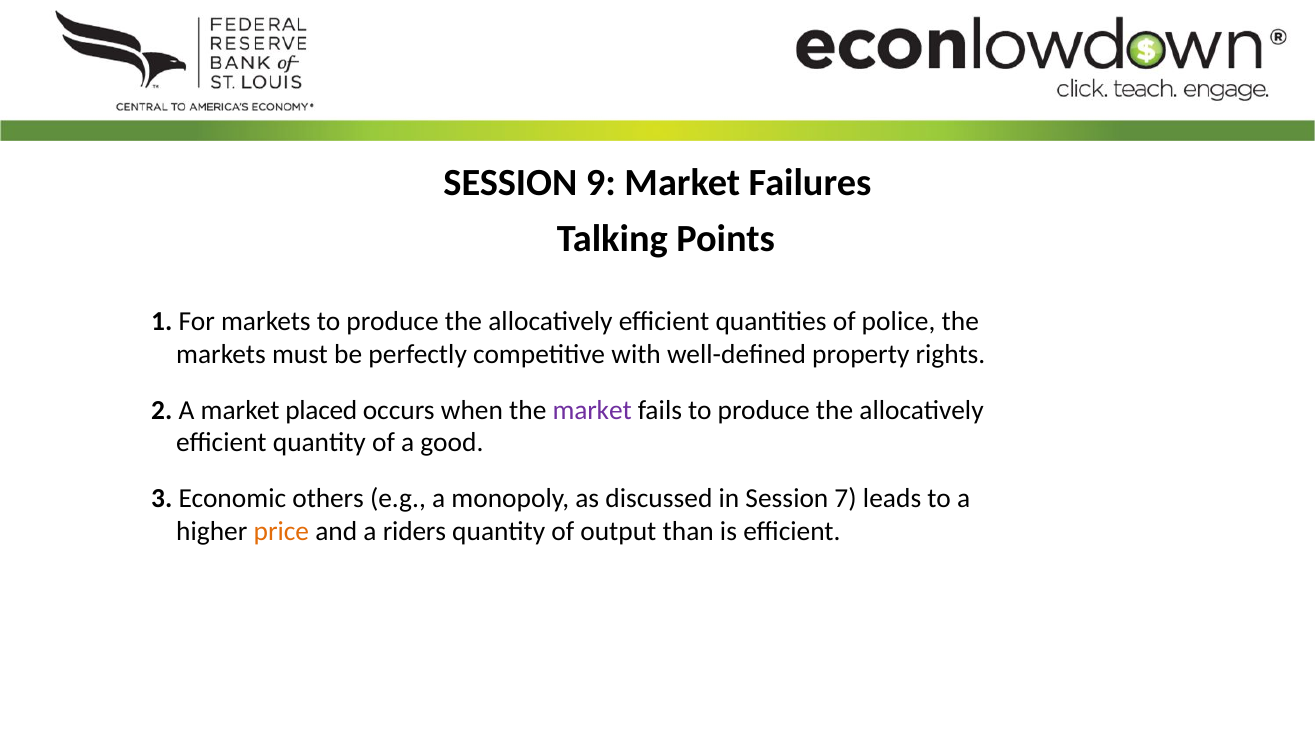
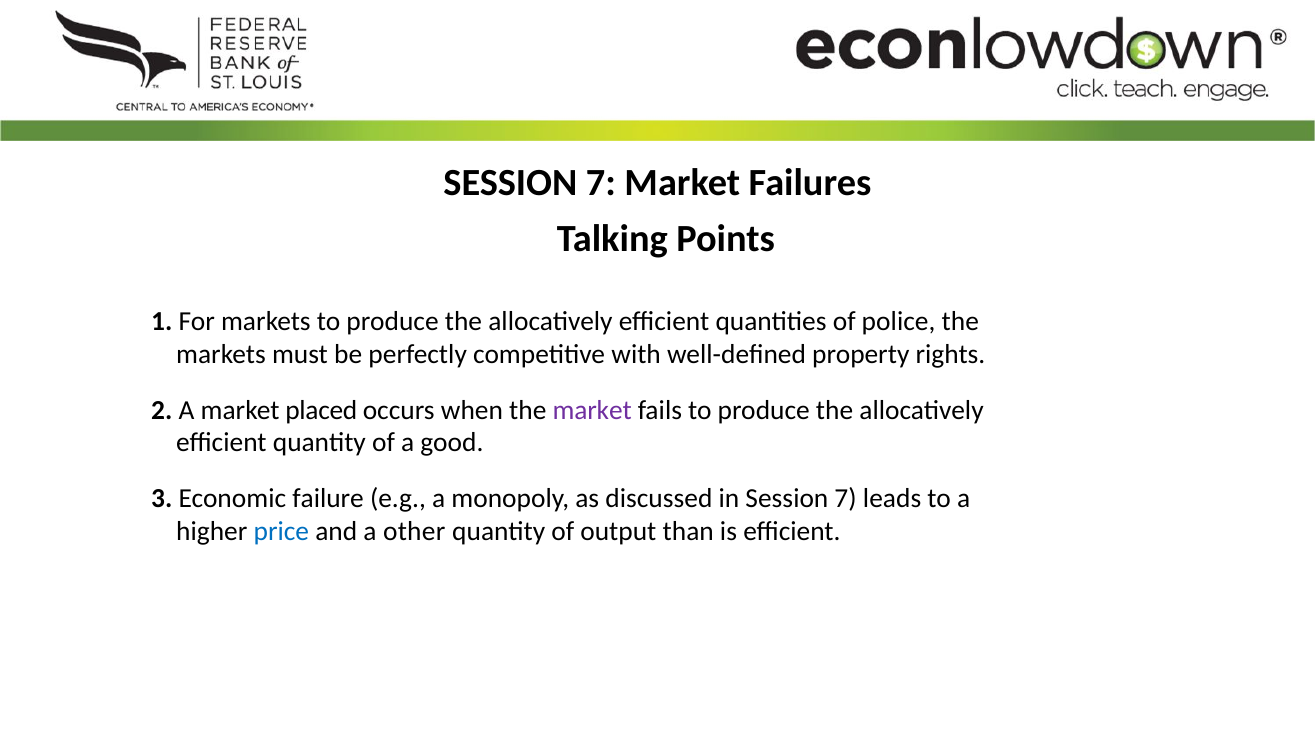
9 at (601, 182): 9 -> 7
others: others -> failure
price colour: orange -> blue
riders: riders -> other
